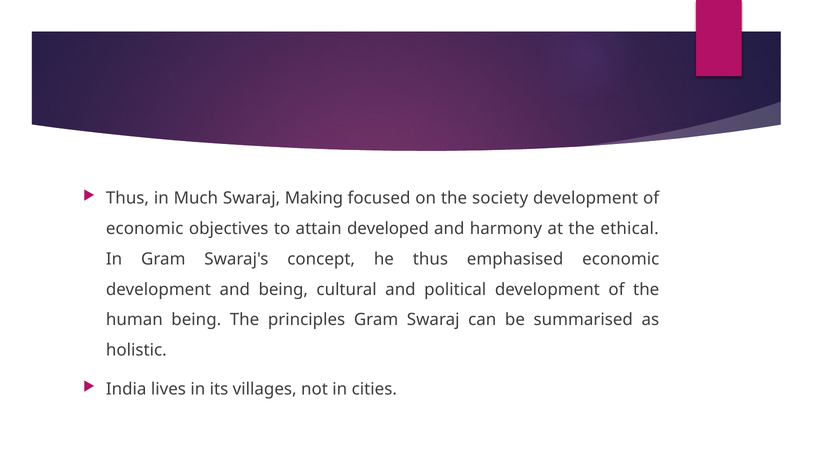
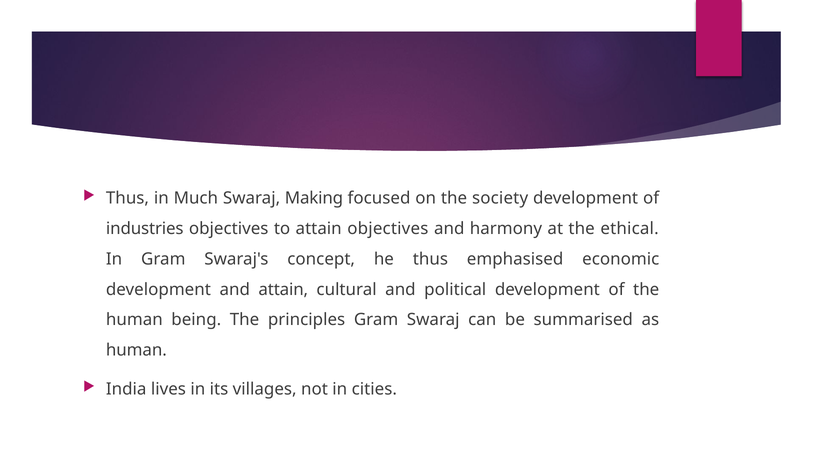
economic at (145, 229): economic -> industries
attain developed: developed -> objectives
and being: being -> attain
holistic at (136, 351): holistic -> human
